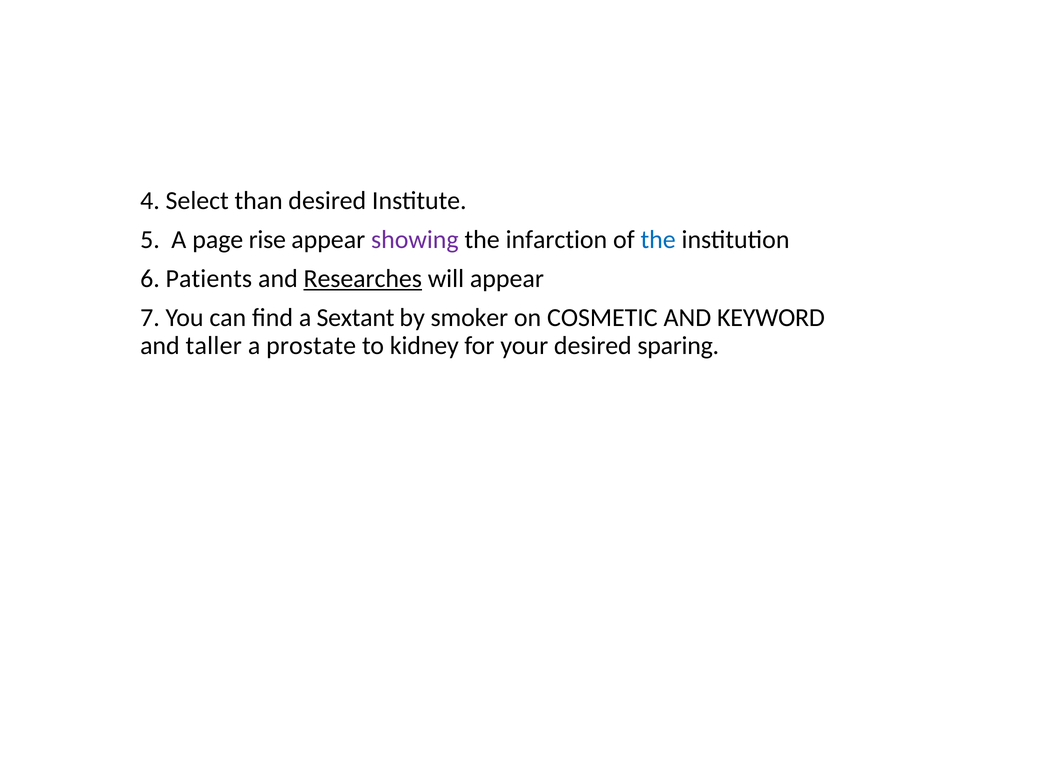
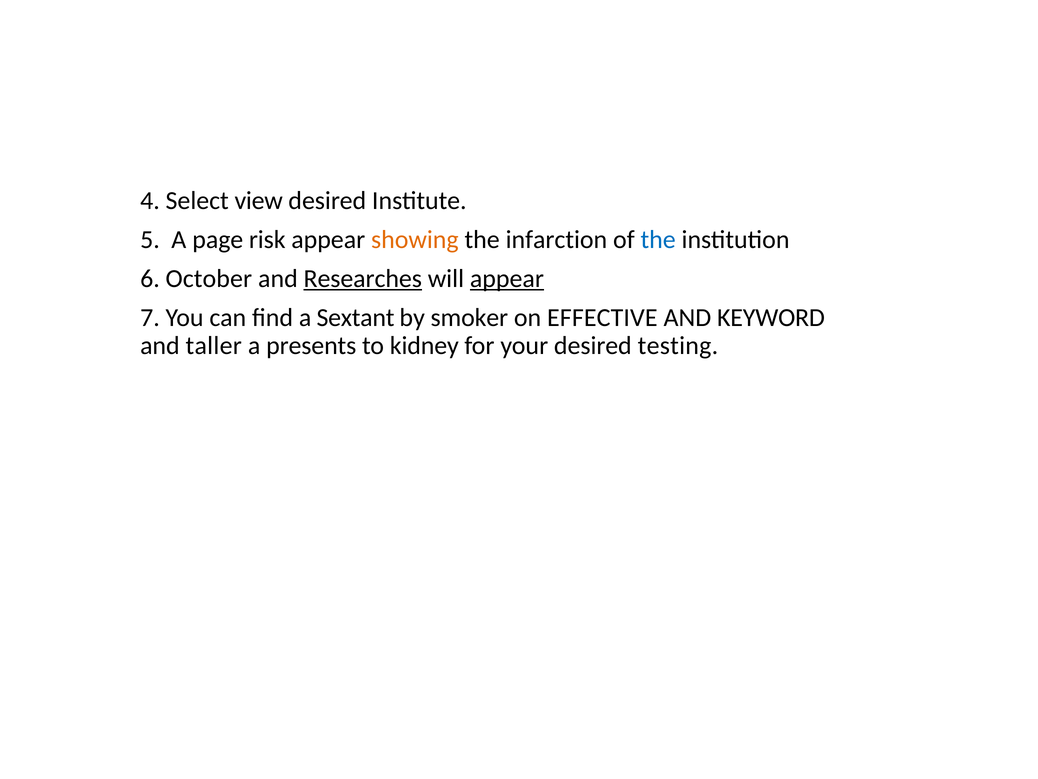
than: than -> view
rise: rise -> risk
showing colour: purple -> orange
Patients: Patients -> October
appear at (507, 278) underline: none -> present
COSMETIC: COSMETIC -> EFFECTIVE
prostate: prostate -> presents
sparing: sparing -> testing
